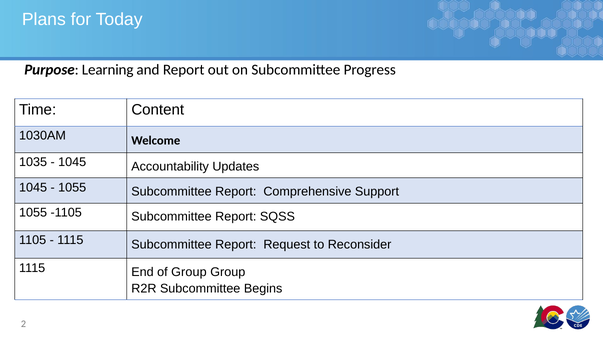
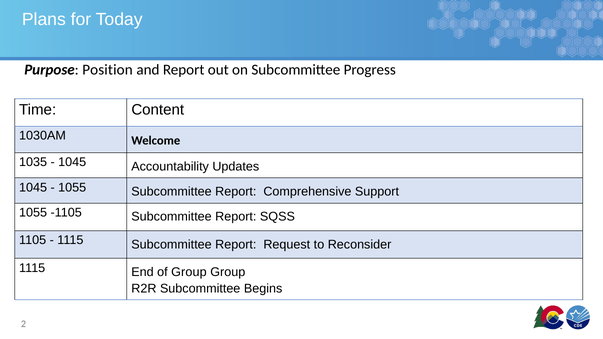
Learning: Learning -> Position
